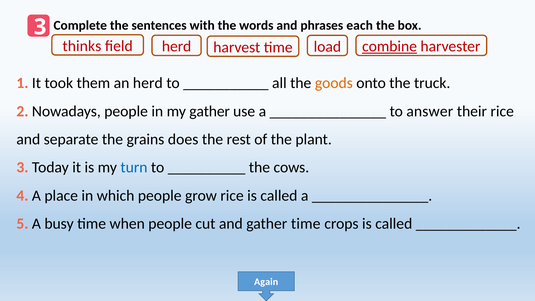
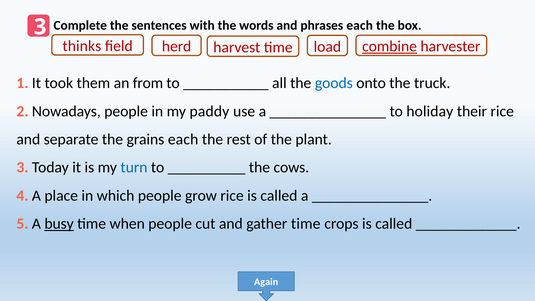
an herd: herd -> from
goods colour: orange -> blue
my gather: gather -> paddy
answer: answer -> holiday
grains does: does -> each
busy underline: none -> present
